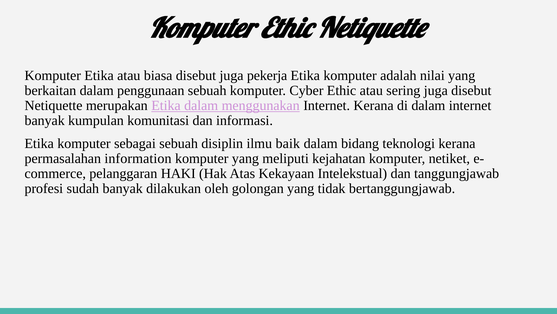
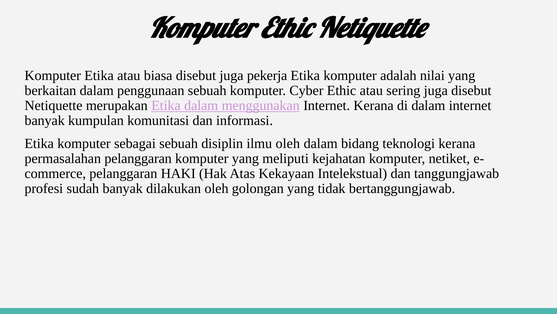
ilmu baik: baik -> oleh
permasalahan information: information -> pelanggaran
